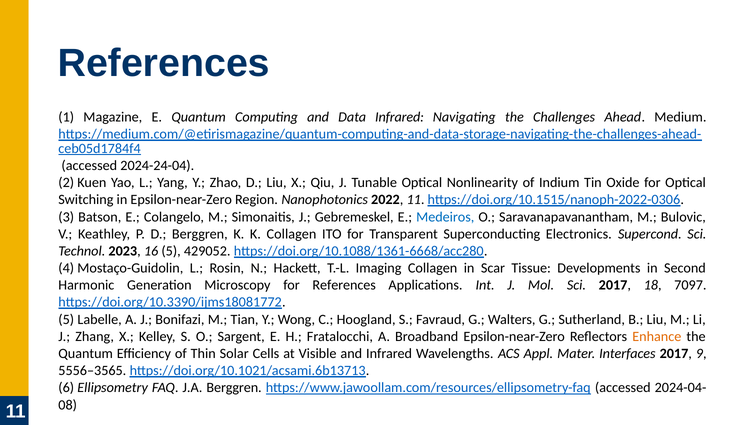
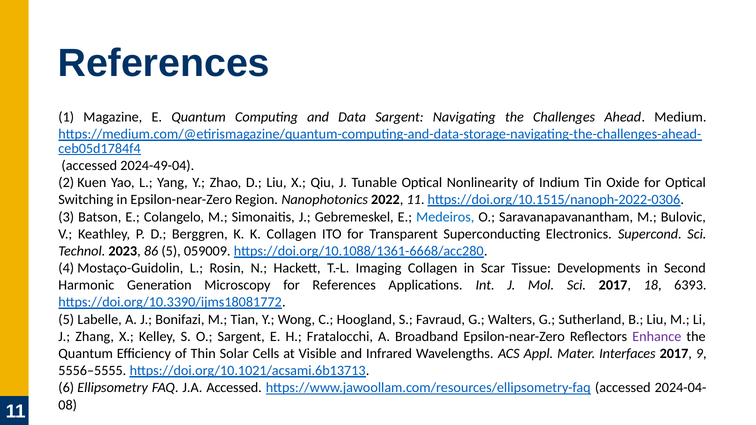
Data Infrared: Infrared -> Sargent
2024-24-04: 2024-24-04 -> 2024-49-04
16: 16 -> 86
429052: 429052 -> 059009
7097: 7097 -> 6393
Enhance colour: orange -> purple
5556–3565: 5556–3565 -> 5556–5555
J.A Berggren: Berggren -> Accessed
